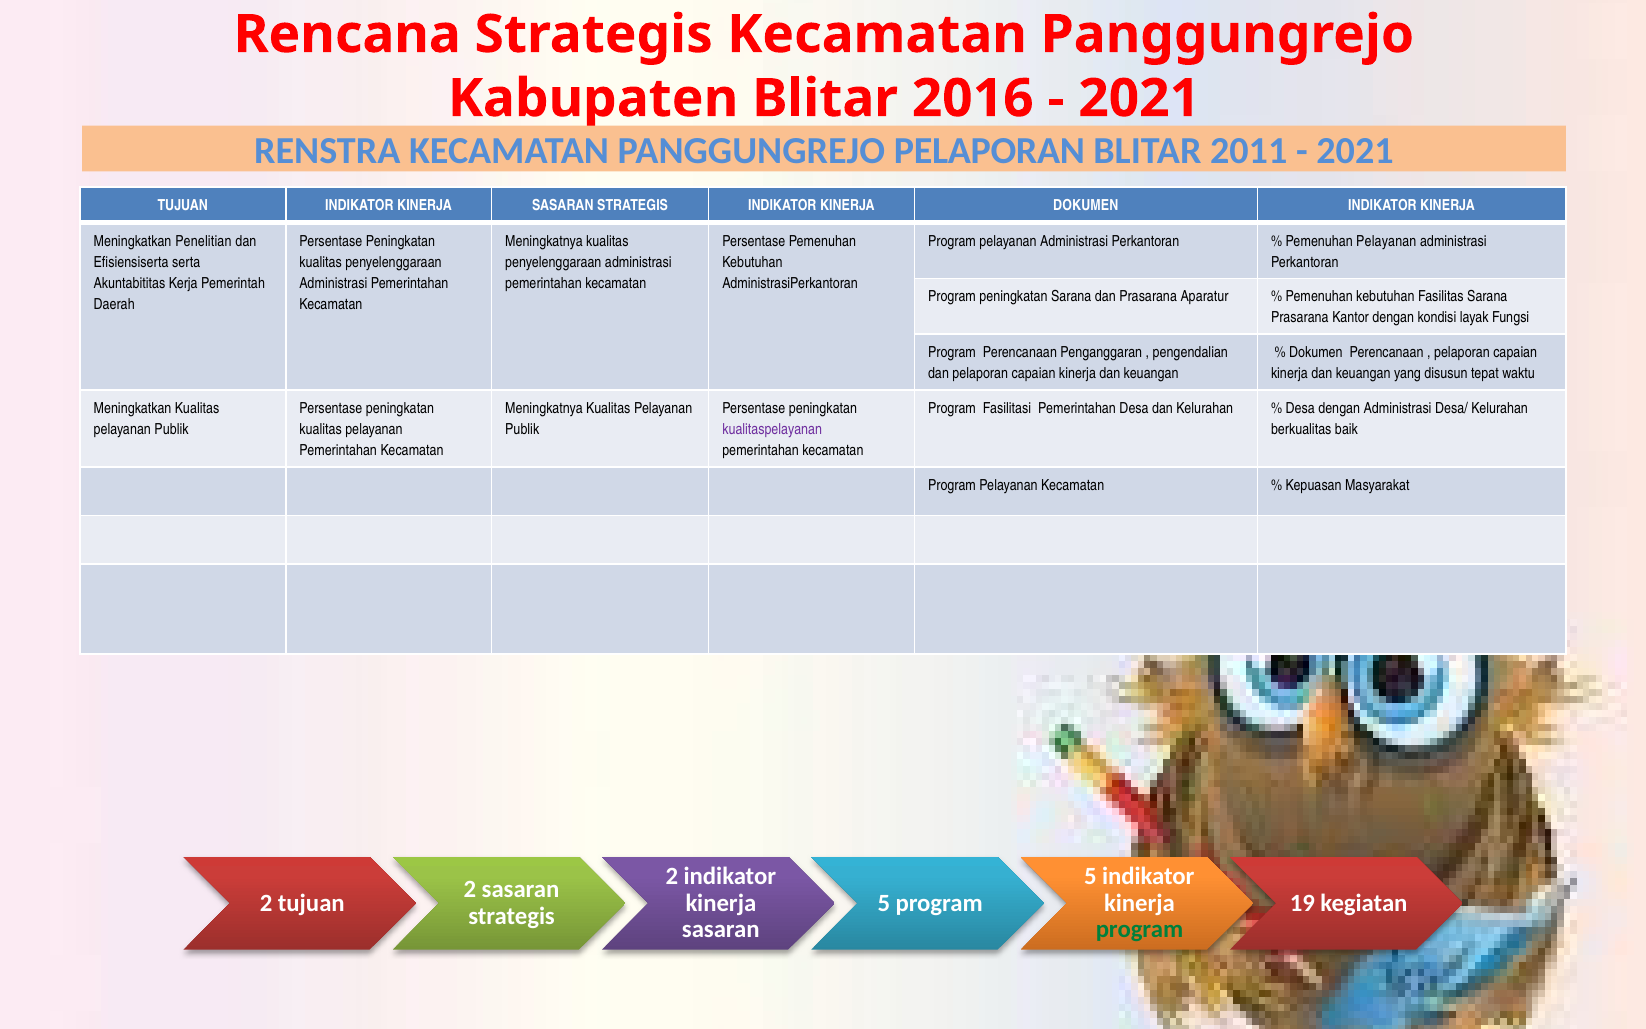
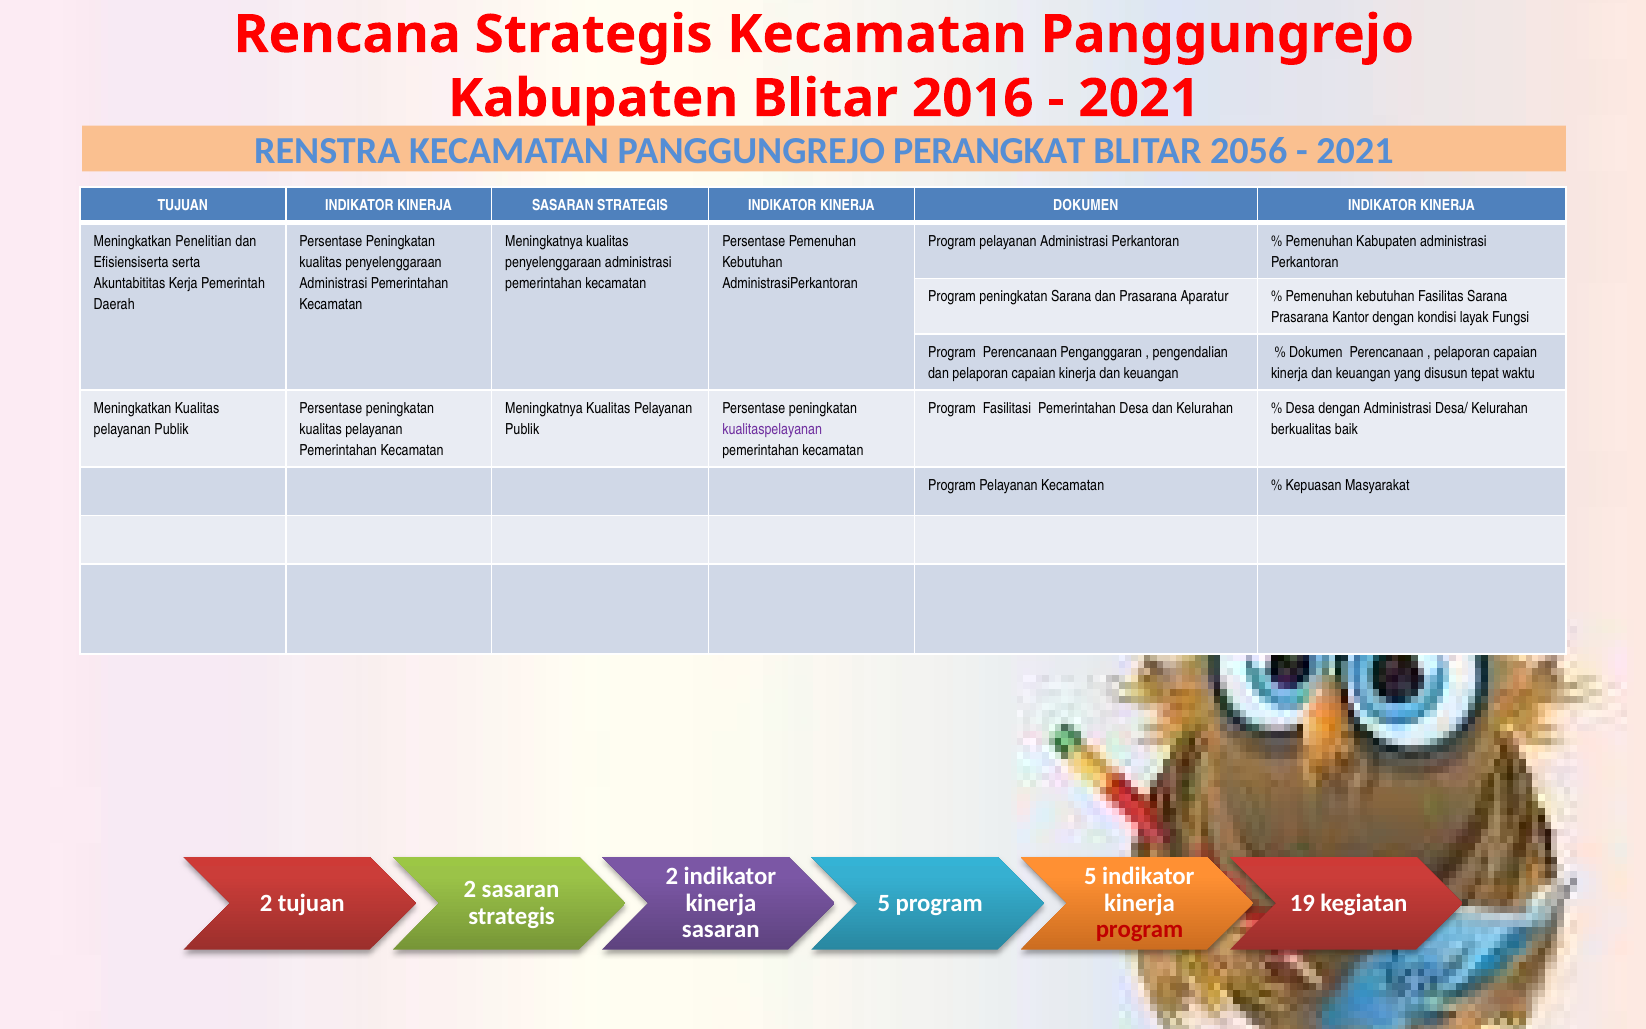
PANGGUNGREJO PELAPORAN: PELAPORAN -> PERANGKAT
2011: 2011 -> 2056
Pemenuhan Pelayanan: Pelayanan -> Kabupaten
program at (1140, 930) colour: green -> red
